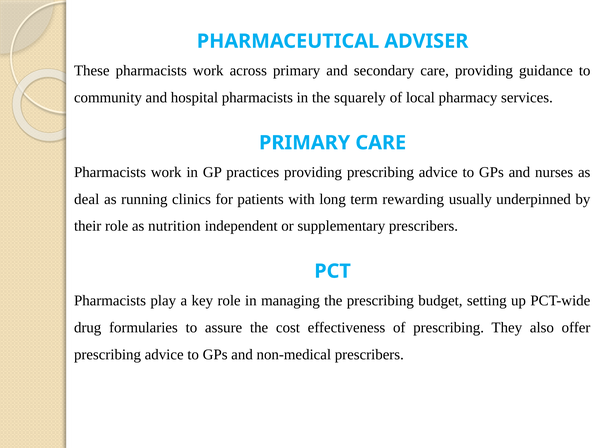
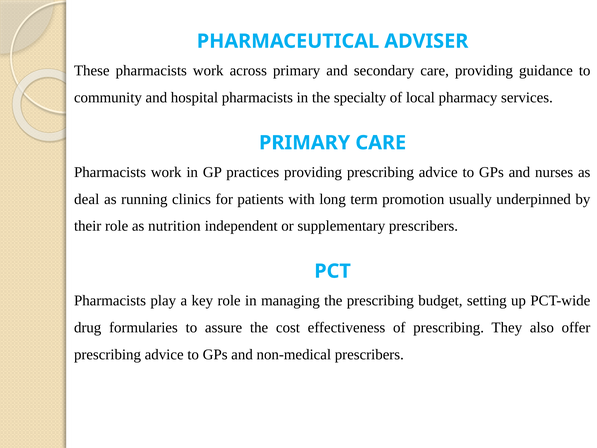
squarely: squarely -> specialty
rewarding: rewarding -> promotion
